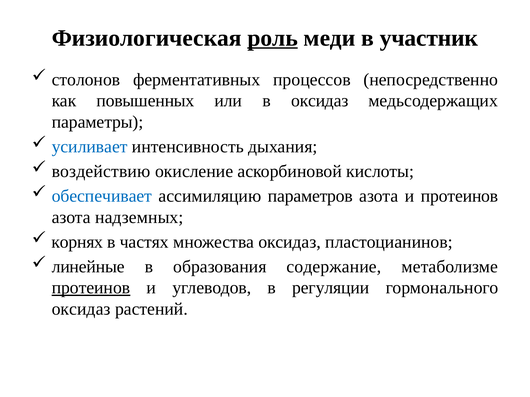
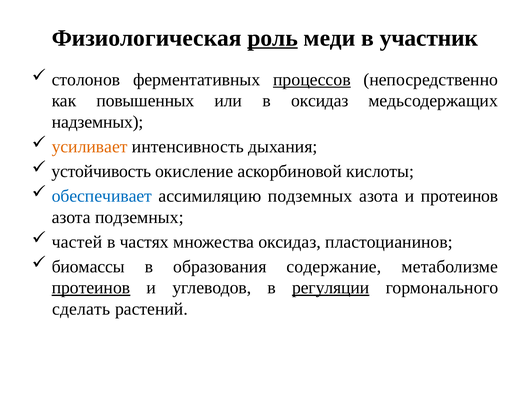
процессов underline: none -> present
параметры: параметры -> надземных
усиливает colour: blue -> orange
воздействию: воздействию -> устойчивость
ассимиляцию параметров: параметров -> подземных
азота надземных: надземных -> подземных
корнях: корнях -> частей
линейные: линейные -> биомассы
регуляции underline: none -> present
оксидаз at (81, 309): оксидаз -> сделать
